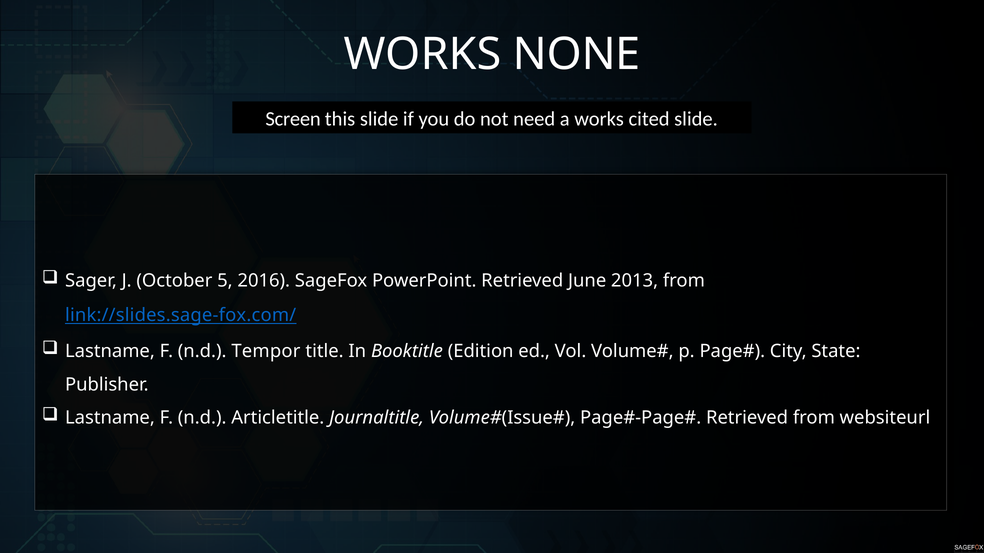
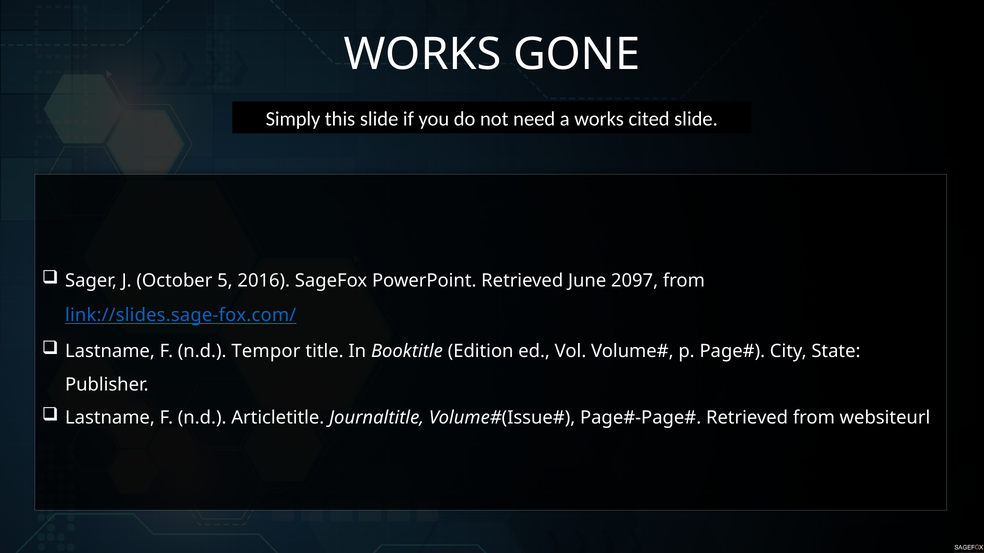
NONE: NONE -> GONE
Screen: Screen -> Simply
2013: 2013 -> 2097
